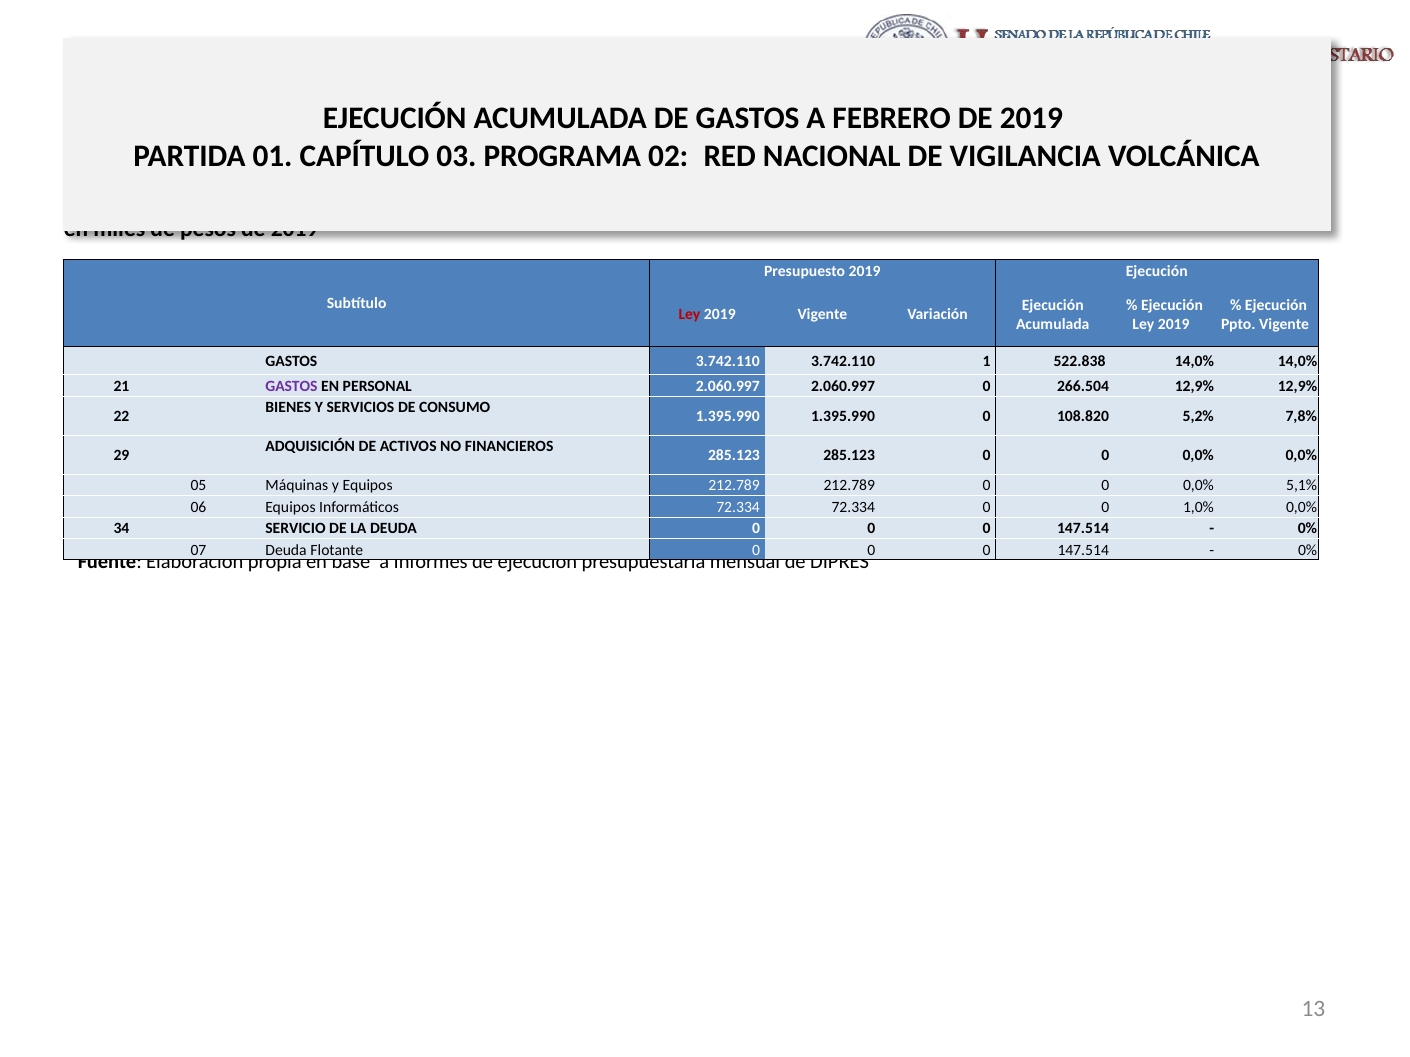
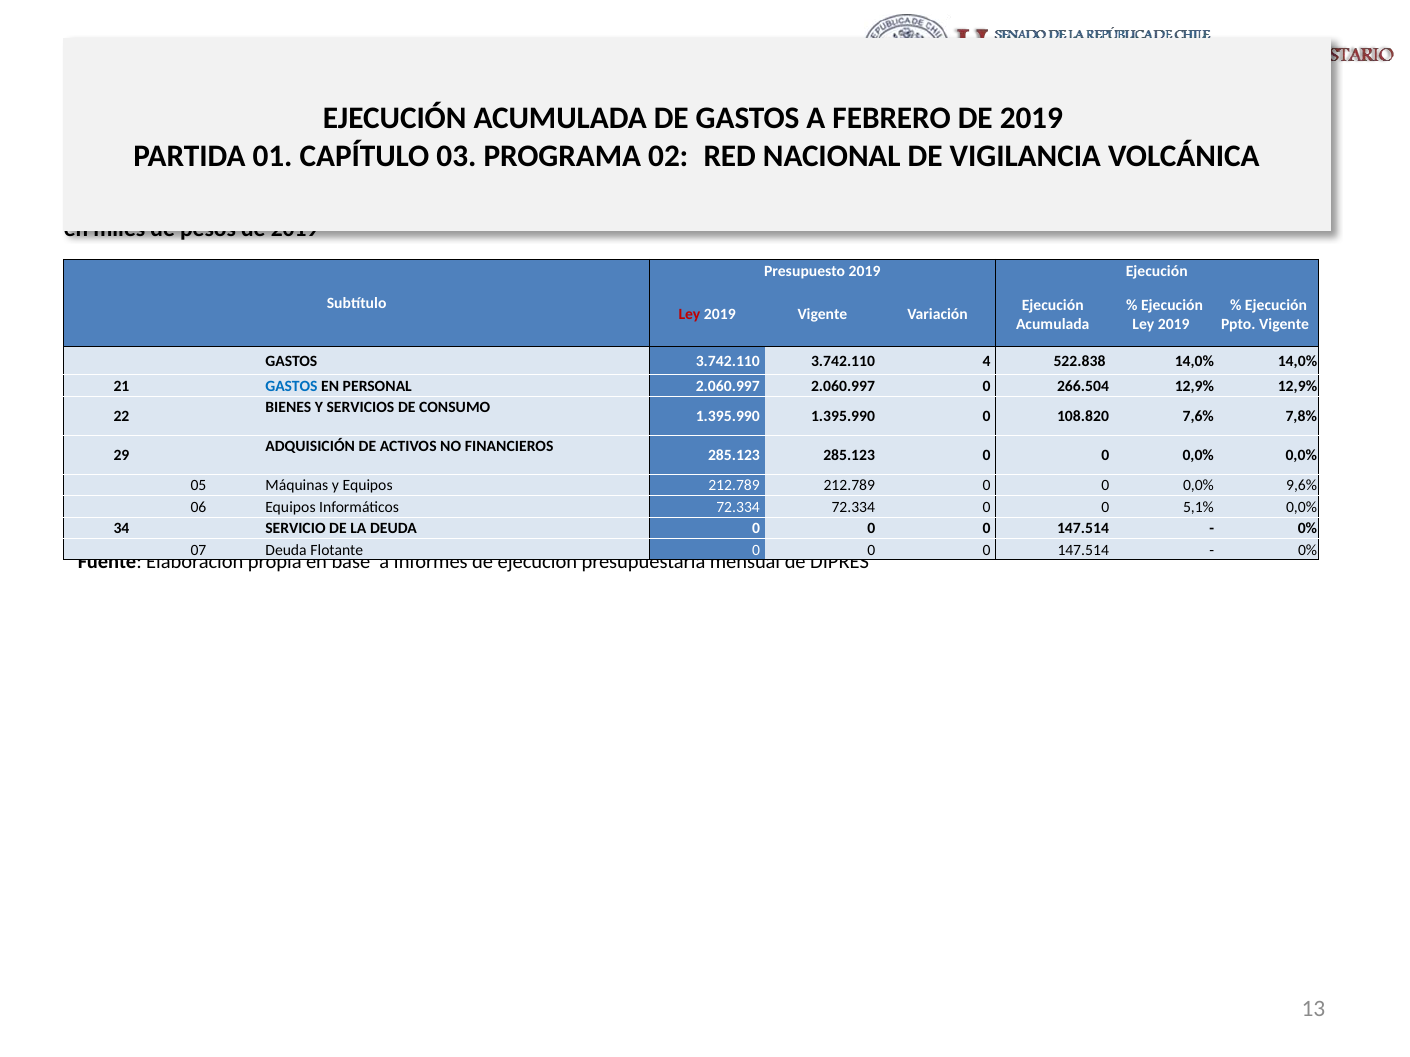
1: 1 -> 4
GASTOS at (291, 387) colour: purple -> blue
5,2%: 5,2% -> 7,6%
5,1%: 5,1% -> 9,6%
1,0%: 1,0% -> 5,1%
